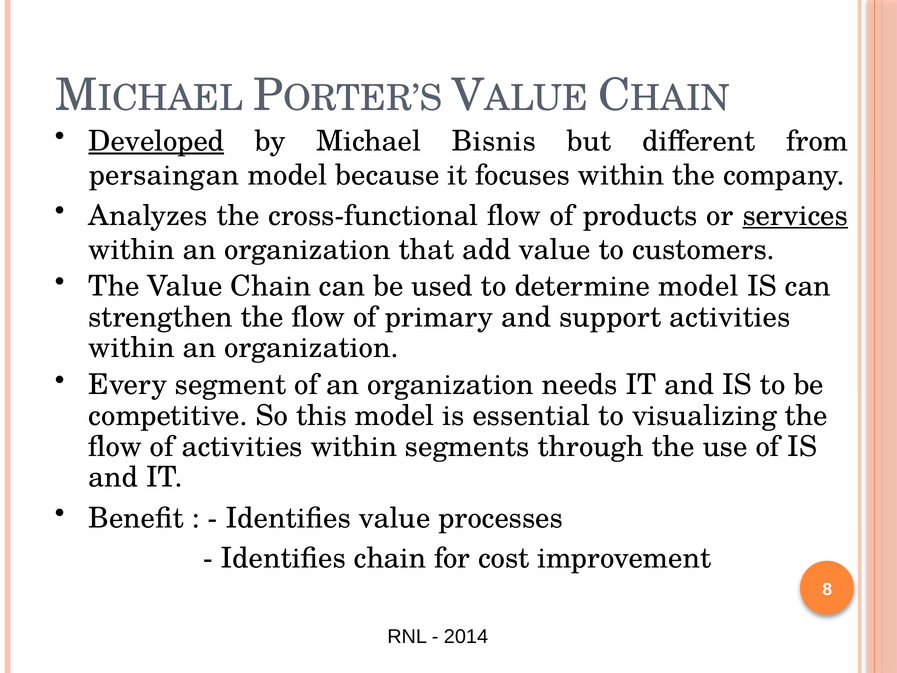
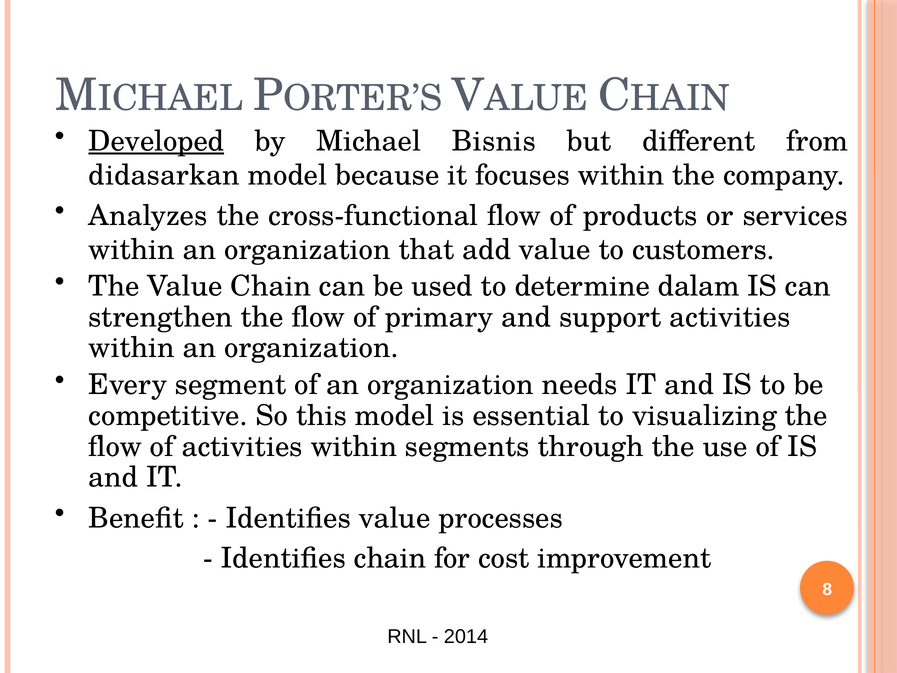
persaingan: persaingan -> didasarkan
services underline: present -> none
determine model: model -> dalam
